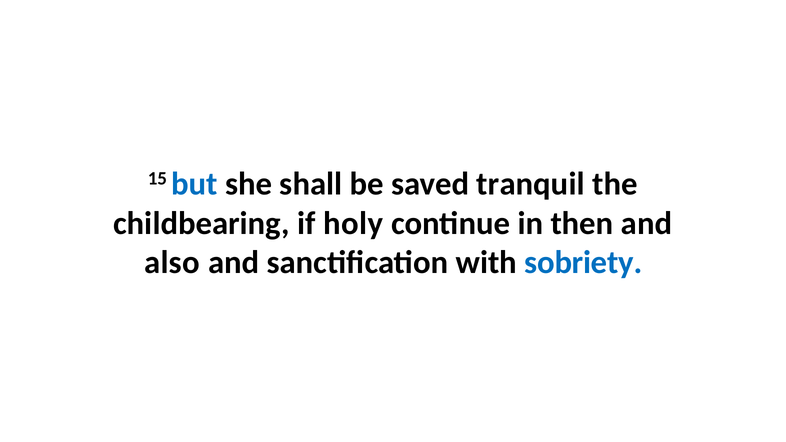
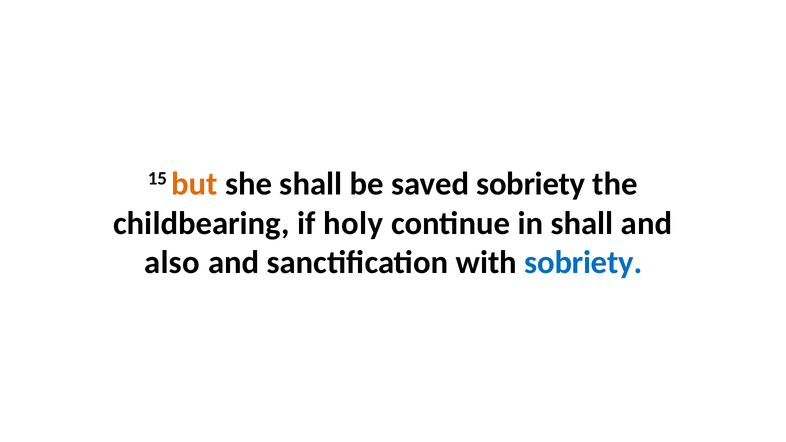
but colour: blue -> orange
saved tranquil: tranquil -> sobriety
in then: then -> shall
